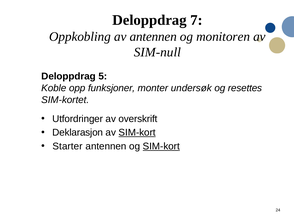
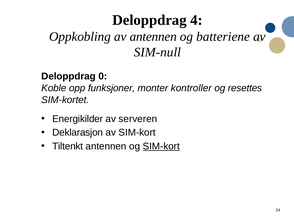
7: 7 -> 4
monitoren: monitoren -> batteriene
5: 5 -> 0
undersøk: undersøk -> kontroller
Utfordringer: Utfordringer -> Energikilder
overskrift: overskrift -> serveren
SIM-kort at (137, 133) underline: present -> none
Starter: Starter -> Tiltenkt
